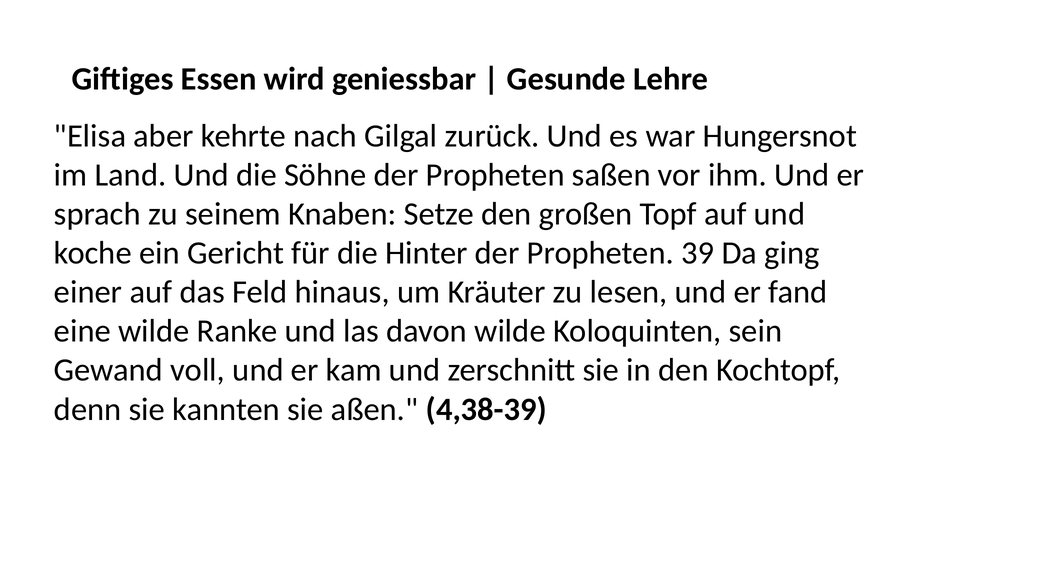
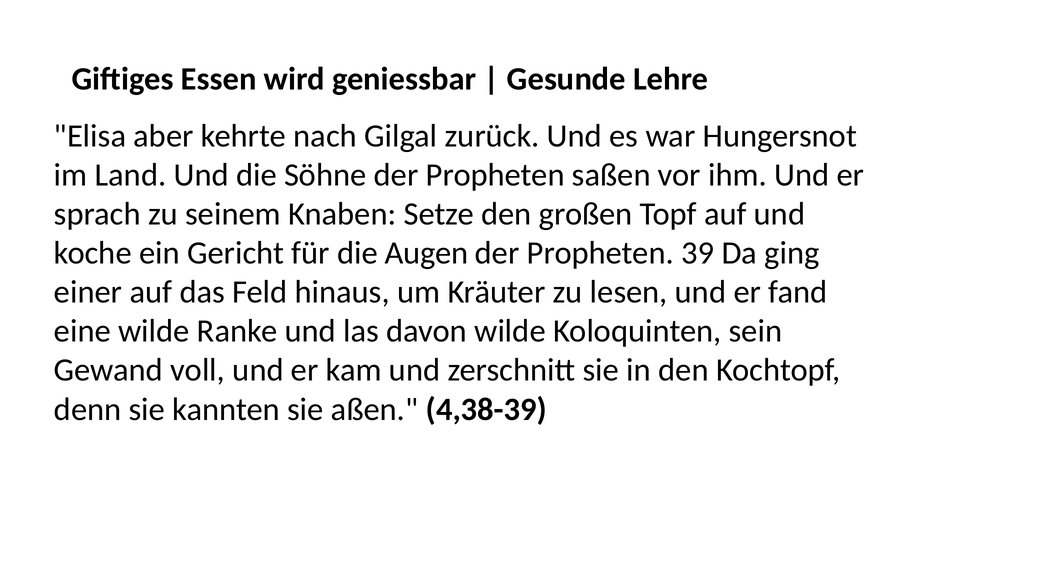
Hinter: Hinter -> Augen
